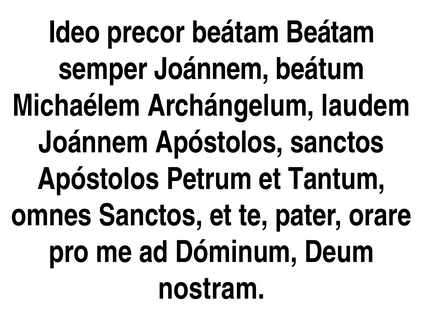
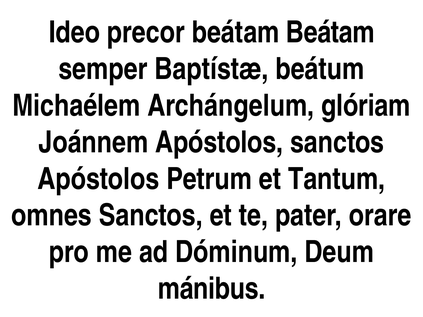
semper Joánnem: Joánnem -> Baptístæ
laudem: laudem -> glóriam
nostram: nostram -> mánibus
